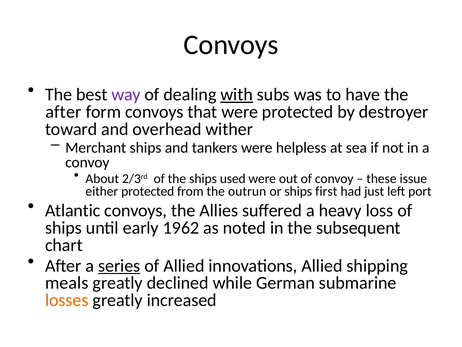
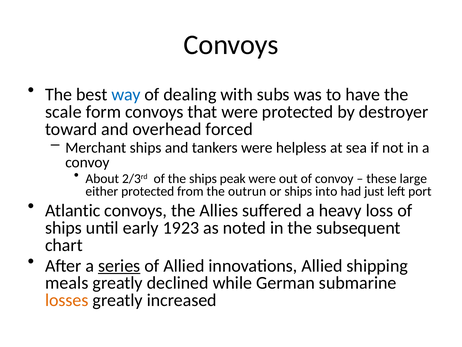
way colour: purple -> blue
with underline: present -> none
after at (63, 112): after -> scale
wither: wither -> forced
used: used -> peak
issue: issue -> large
first: first -> into
1962: 1962 -> 1923
